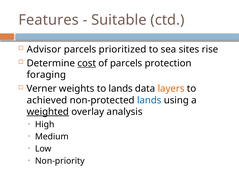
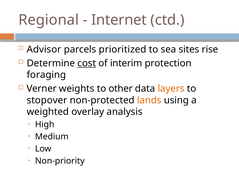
Features: Features -> Regional
Suitable: Suitable -> Internet
of parcels: parcels -> interim
to lands: lands -> other
achieved: achieved -> stopover
lands at (149, 100) colour: blue -> orange
weighted underline: present -> none
